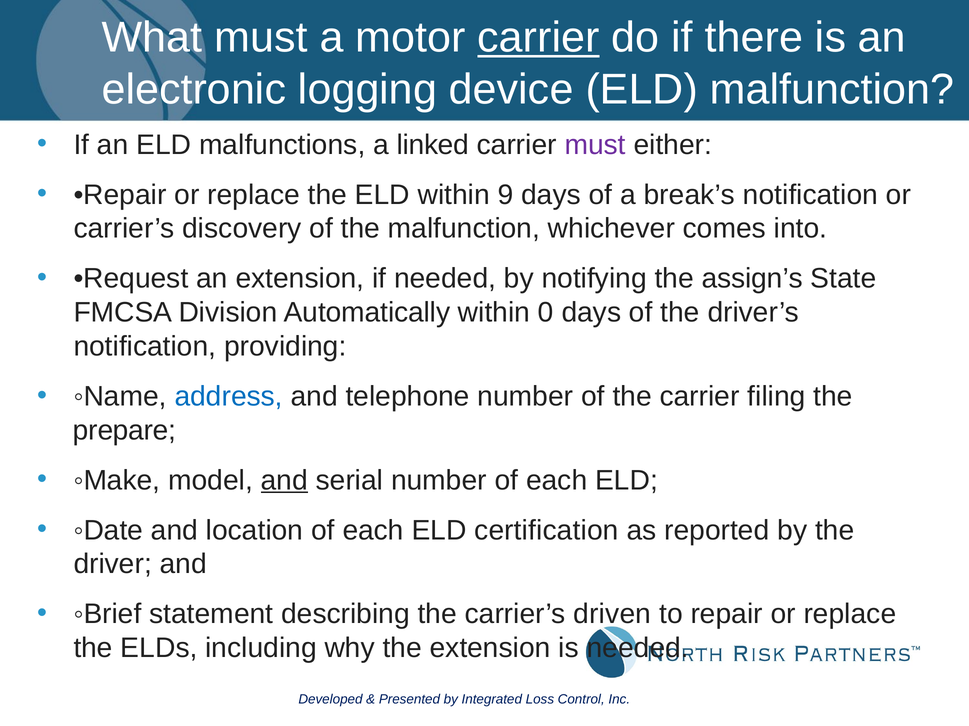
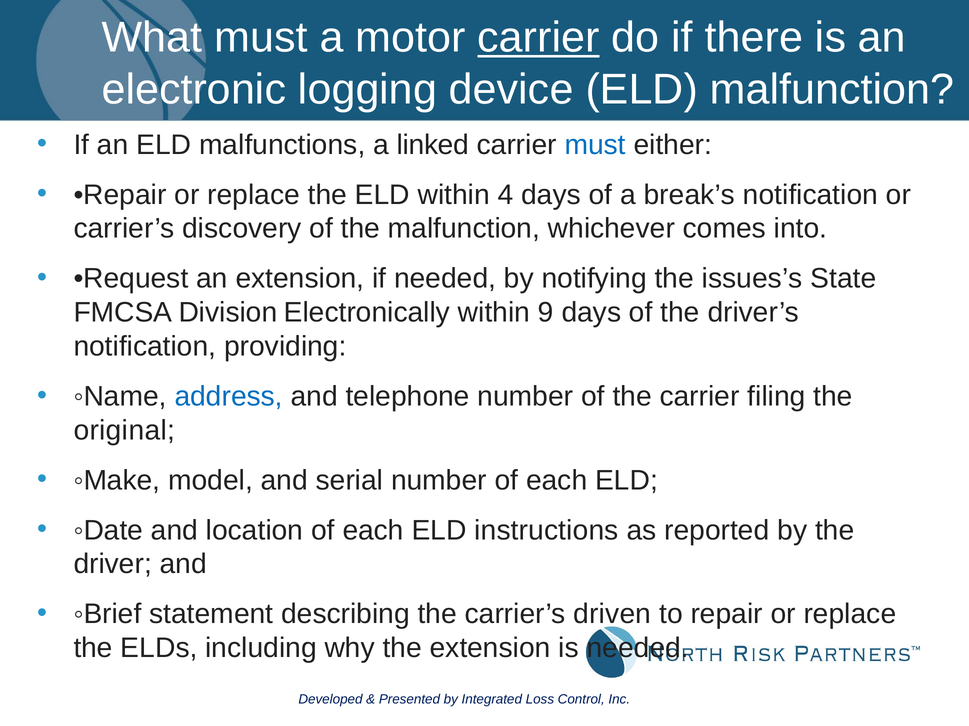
must at (595, 145) colour: purple -> blue
9: 9 -> 4
assign’s: assign’s -> issues’s
Automatically: Automatically -> Electronically
0: 0 -> 9
prepare: prepare -> original
and at (284, 481) underline: present -> none
certification: certification -> instructions
